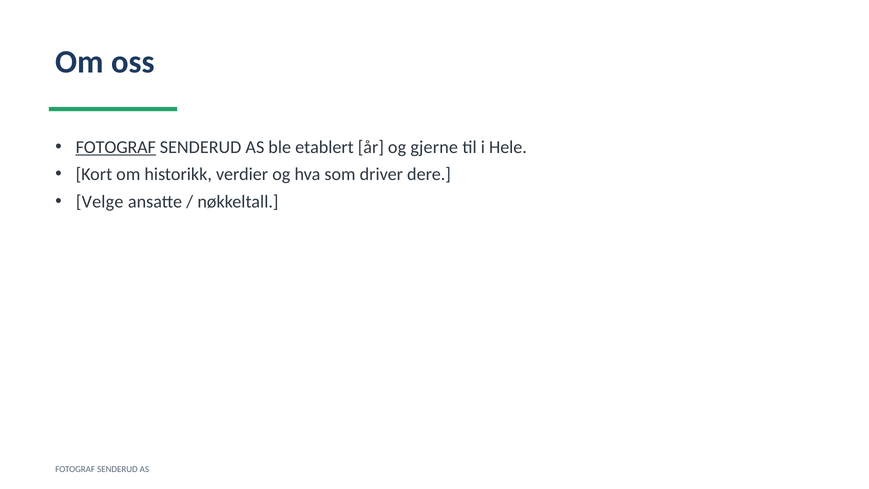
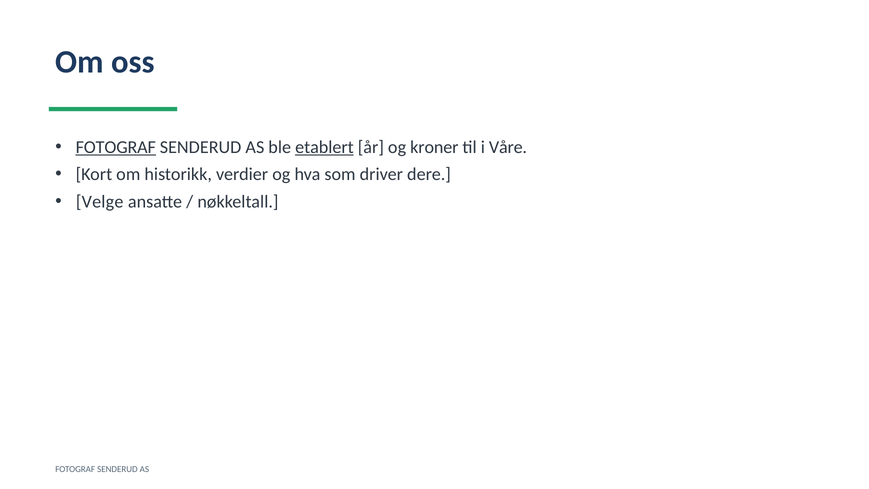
etablert underline: none -> present
gjerne: gjerne -> kroner
Hele: Hele -> Våre
